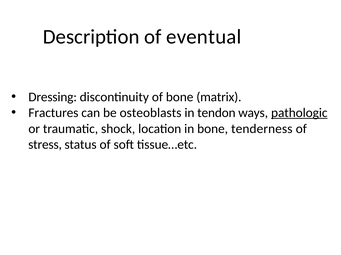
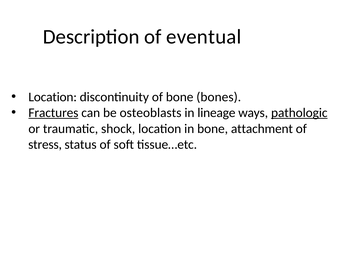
Dressing at (53, 97): Dressing -> Location
matrix: matrix -> bones
Fractures underline: none -> present
tendon: tendon -> lineage
tenderness: tenderness -> attachment
